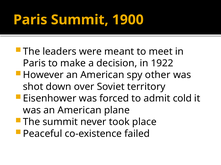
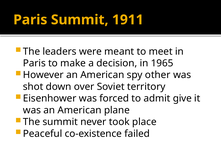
1900: 1900 -> 1911
1922: 1922 -> 1965
cold: cold -> give
